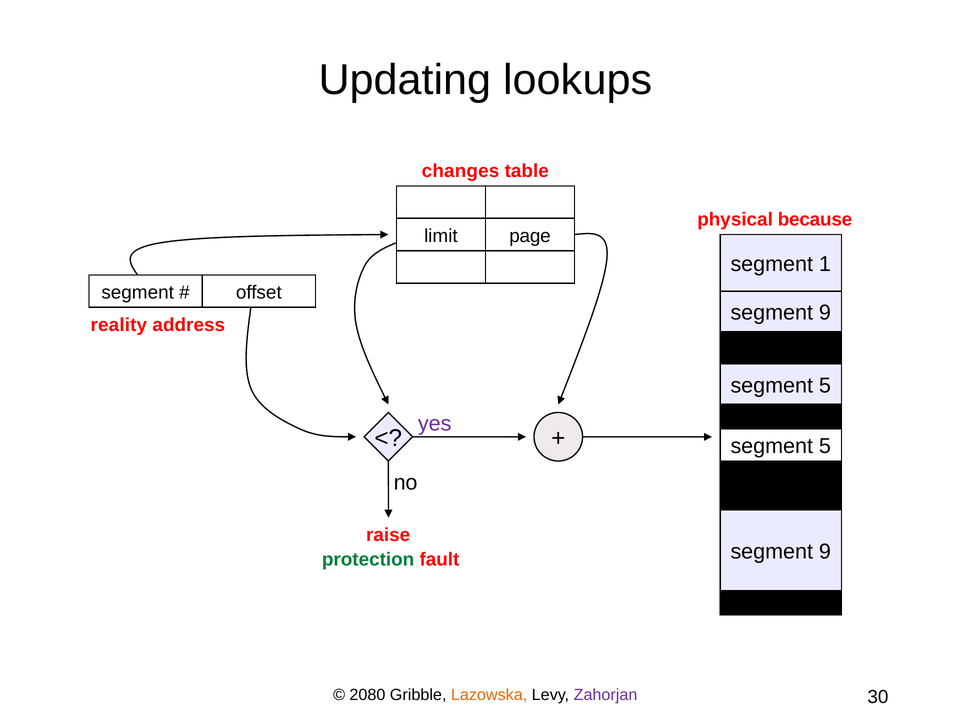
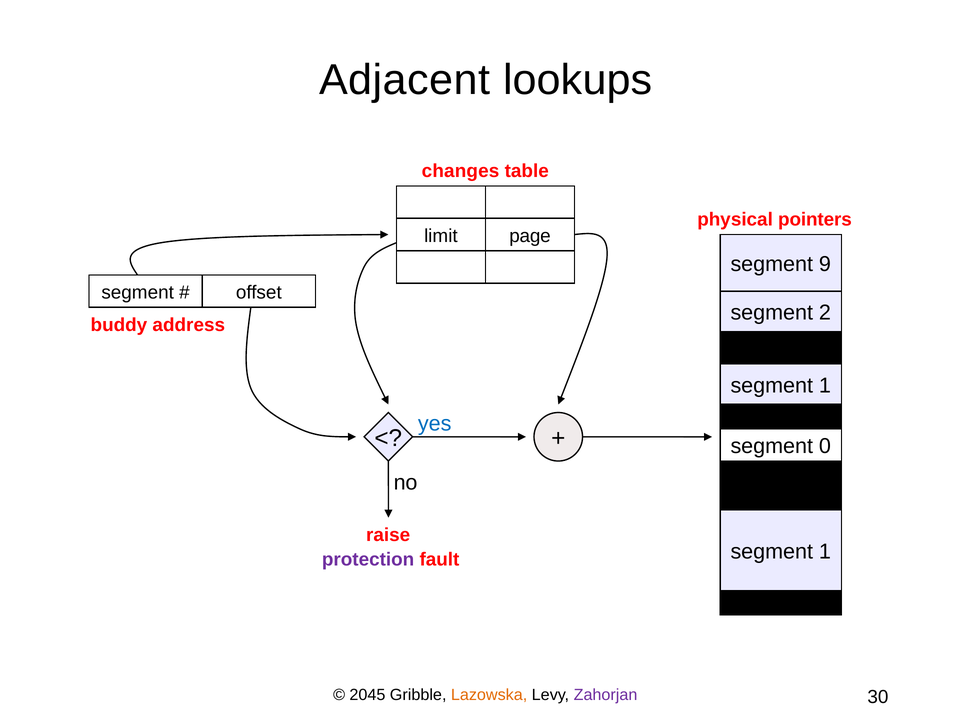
Updating: Updating -> Adjacent
because: because -> pointers
1: 1 -> 9
9 at (825, 313): 9 -> 2
reality: reality -> buddy
5 at (825, 386): 5 -> 1
yes colour: purple -> blue
5 at (825, 447): 5 -> 0
9 at (825, 552): 9 -> 1
protection colour: green -> purple
2080: 2080 -> 2045
